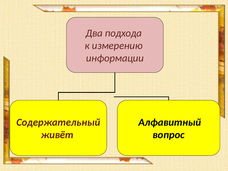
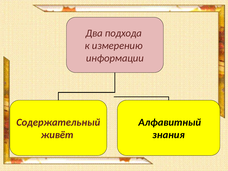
вопрос: вопрос -> знания
